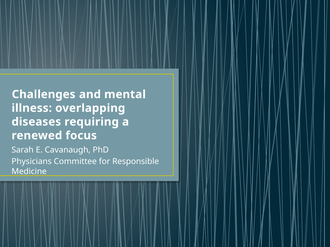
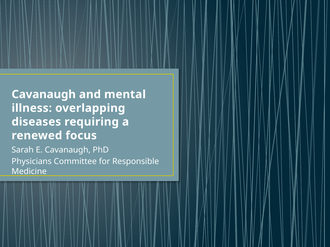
Challenges at (44, 95): Challenges -> Cavanaugh
